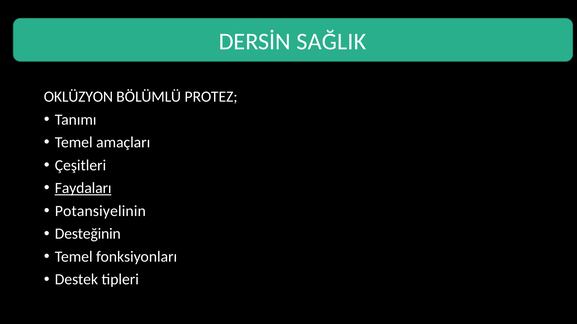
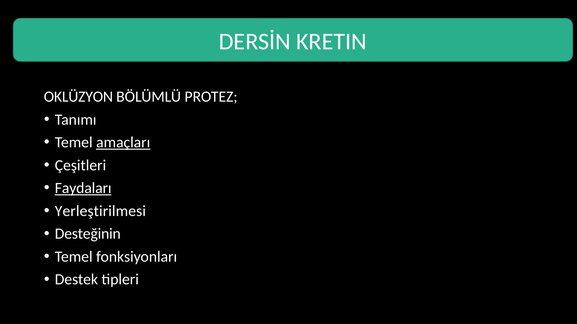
SAĞLIK: SAĞLIK -> KRETIN
amaçları underline: none -> present
Potansiyelinin: Potansiyelinin -> Yerleştirilmesi
